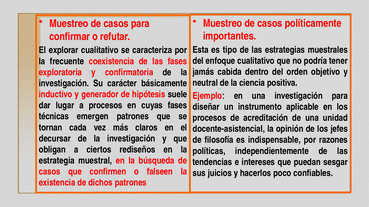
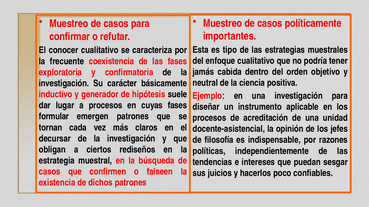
explorar: explorar -> conocer
técnicas: técnicas -> formular
